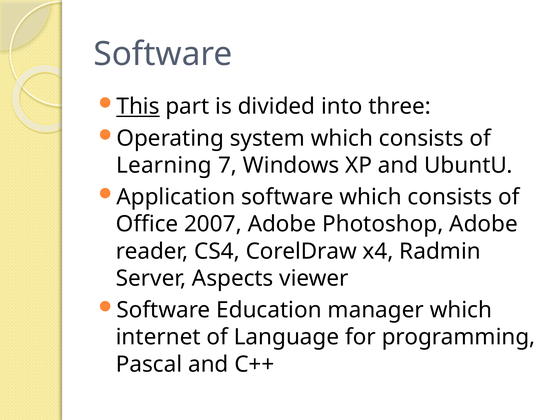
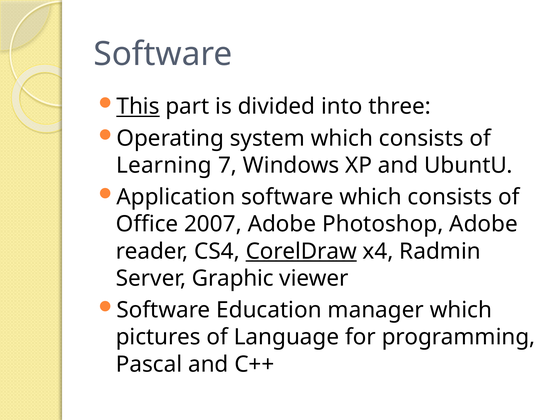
CorelDraw underline: none -> present
Aspects: Aspects -> Graphic
internet: internet -> pictures
